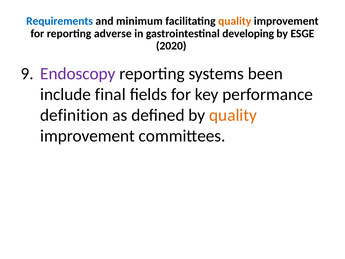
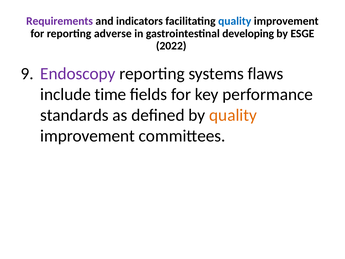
Requirements colour: blue -> purple
minimum: minimum -> indicators
quality at (235, 21) colour: orange -> blue
2020: 2020 -> 2022
been: been -> flaws
final: final -> time
definition: definition -> standards
